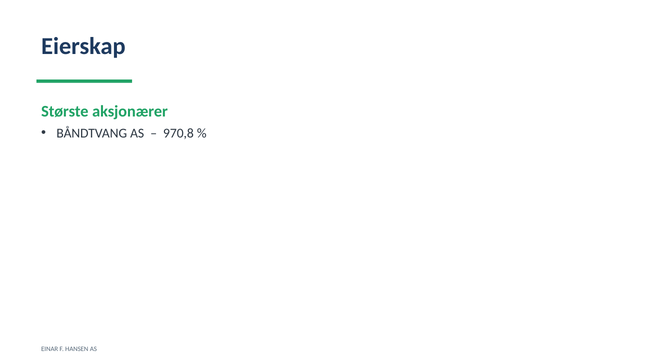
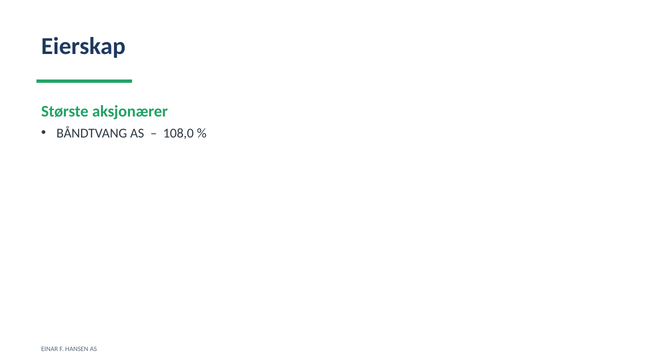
970,8: 970,8 -> 108,0
